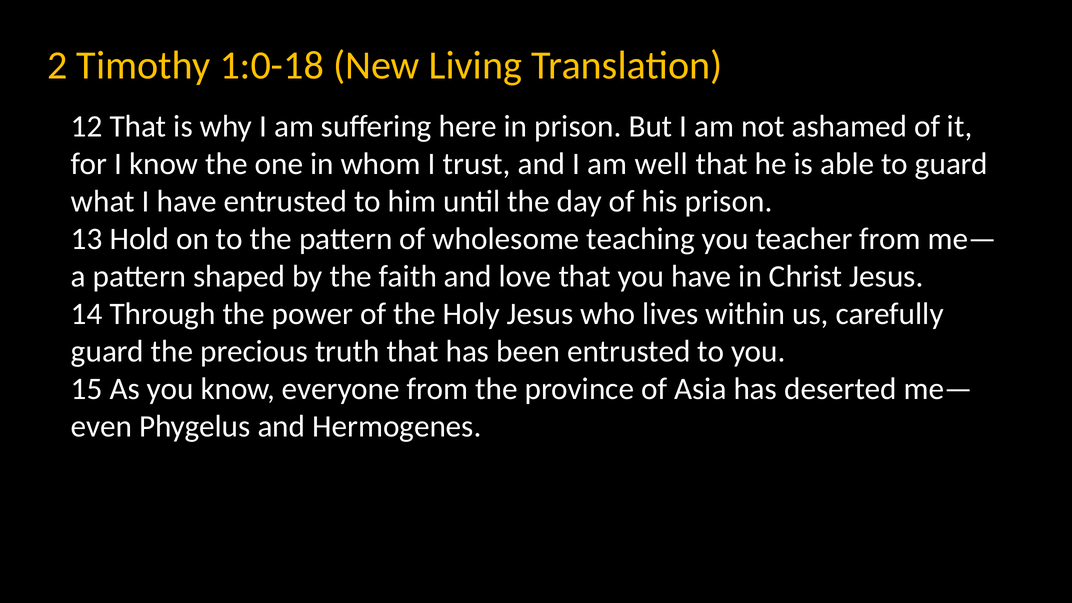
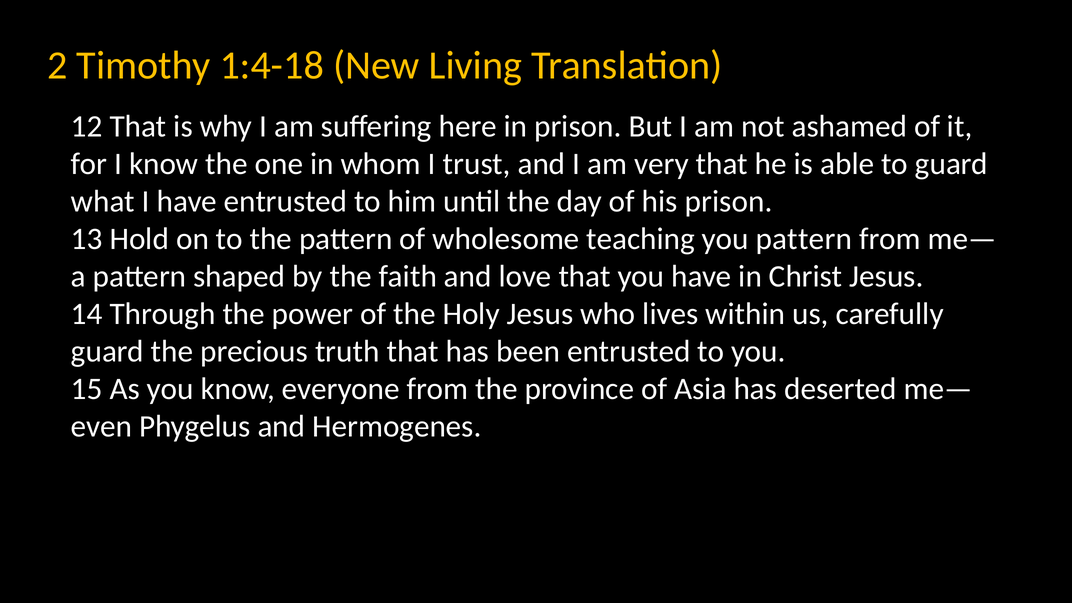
1:0-18: 1:0-18 -> 1:4-18
well: well -> very
you teacher: teacher -> pattern
